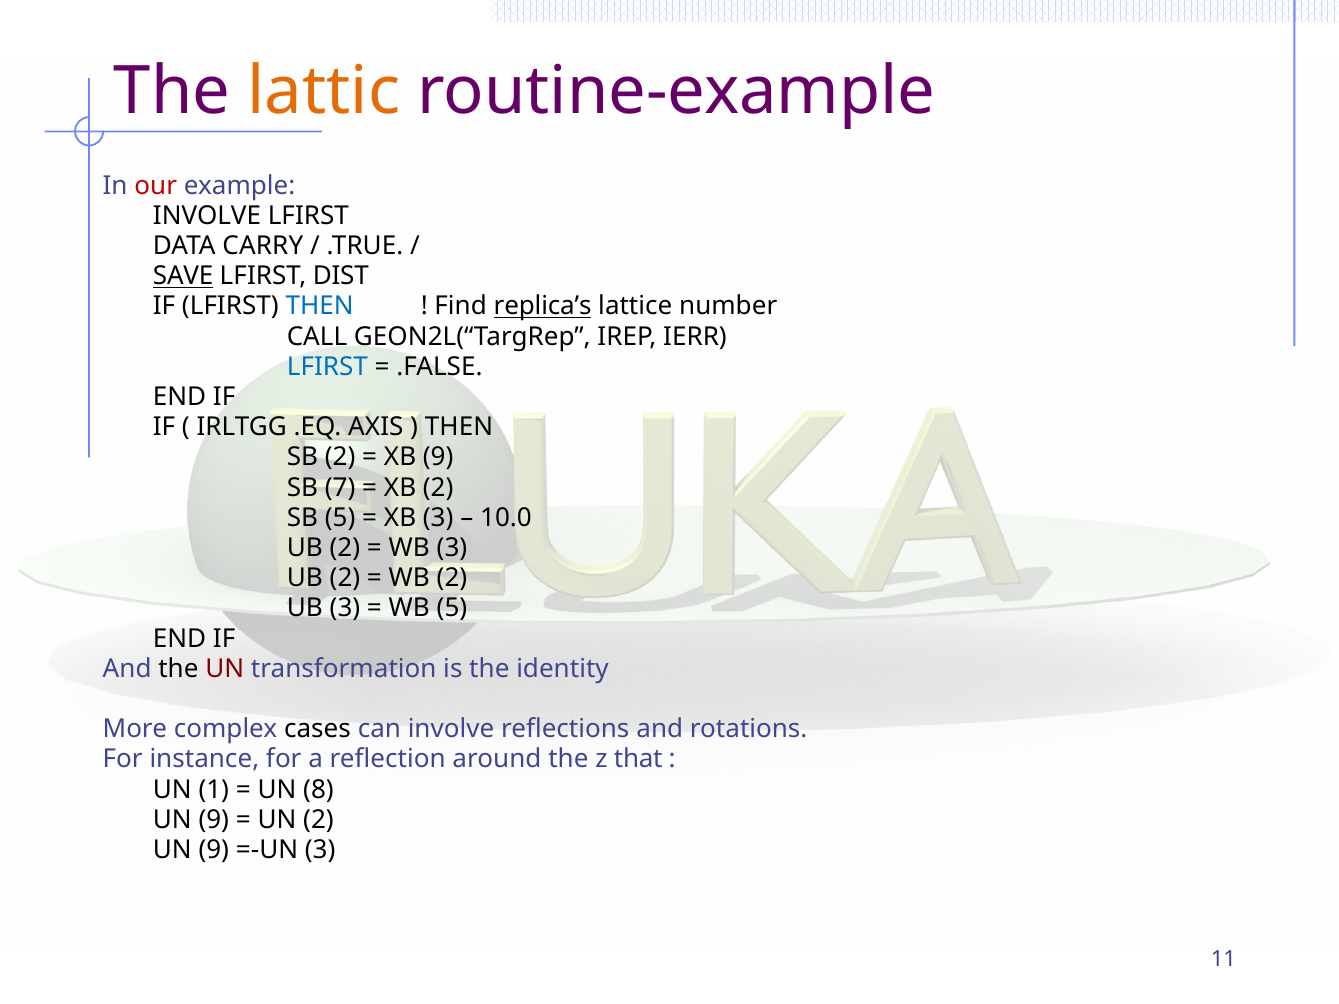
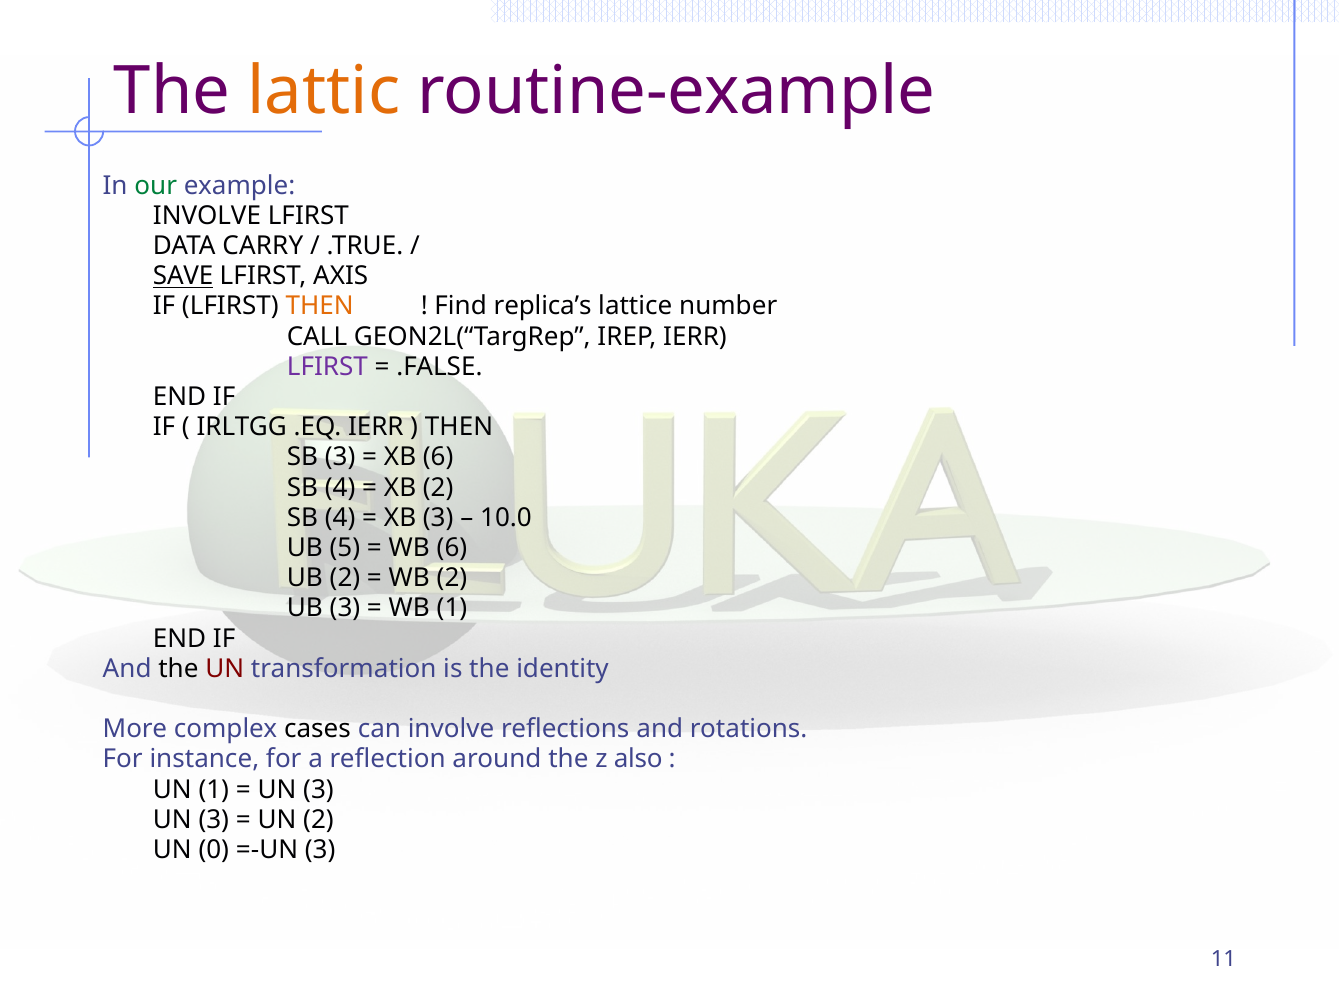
our colour: red -> green
DIST: DIST -> AXIS
THEN at (320, 306) colour: blue -> orange
replica’s underline: present -> none
LFIRST at (327, 367) colour: blue -> purple
.EQ AXIS: AXIS -> IERR
SB 2: 2 -> 3
XB 9: 9 -> 6
7 at (340, 488): 7 -> 4
5 at (340, 518): 5 -> 4
2 at (345, 548): 2 -> 5
WB 3: 3 -> 6
WB 5: 5 -> 1
that: that -> also
8 at (318, 790): 8 -> 3
9 at (214, 820): 9 -> 3
9 at (214, 850): 9 -> 0
